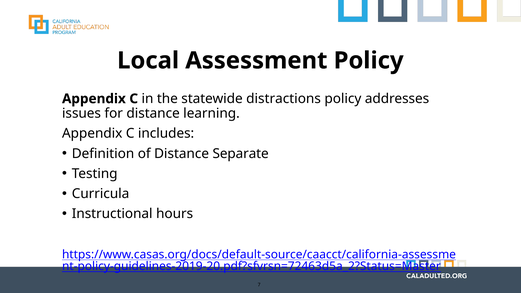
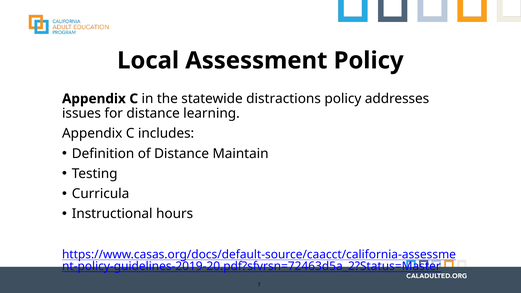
Separate: Separate -> Maintain
